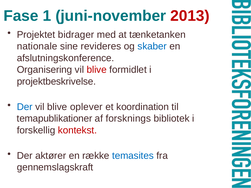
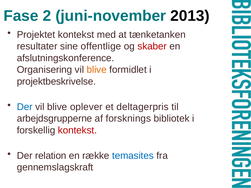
1: 1 -> 2
2013 colour: red -> black
Projektet bidrager: bidrager -> kontekst
nationale: nationale -> resultater
revideres: revideres -> offentlige
skaber colour: blue -> red
blive at (97, 70) colour: red -> orange
koordination: koordination -> deltagerpris
temapublikationer: temapublikationer -> arbejdsgrupperne
aktører: aktører -> relation
